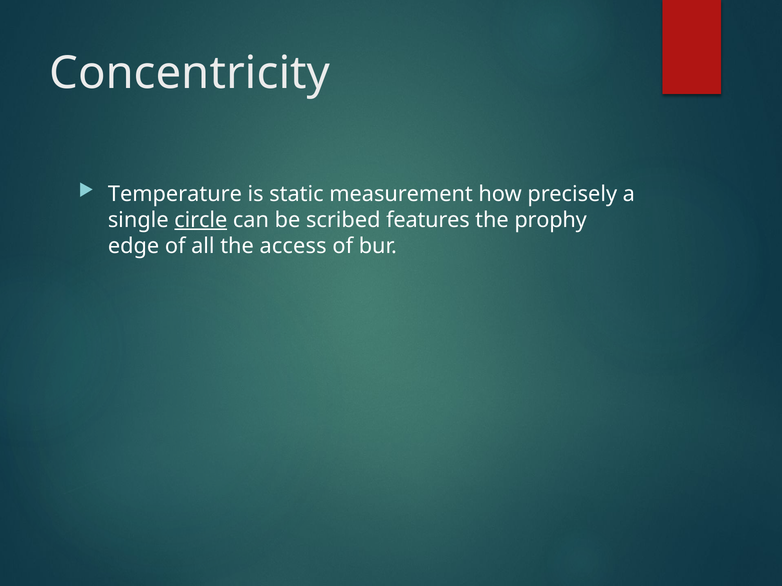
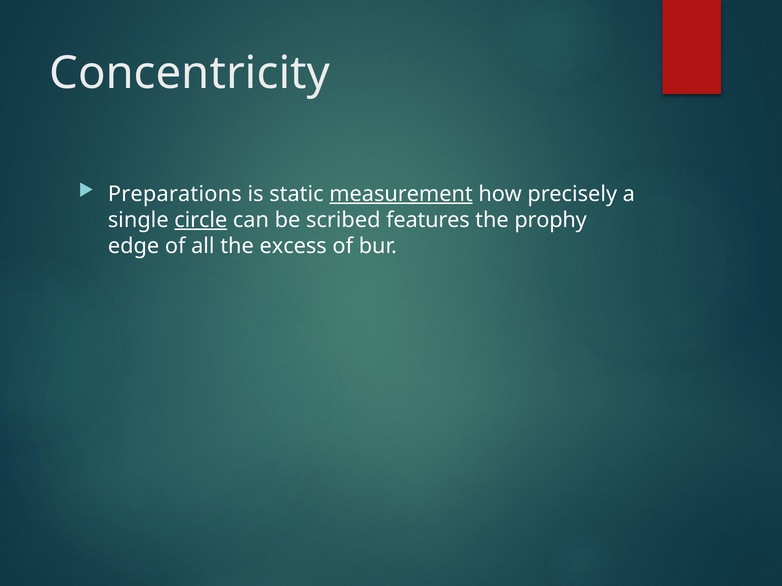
Temperature: Temperature -> Preparations
measurement underline: none -> present
access: access -> excess
